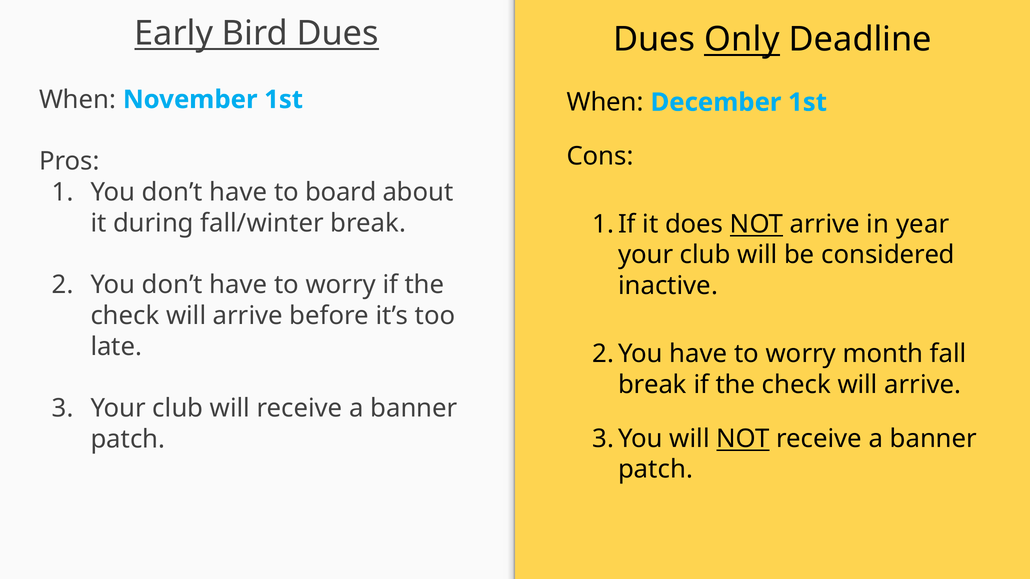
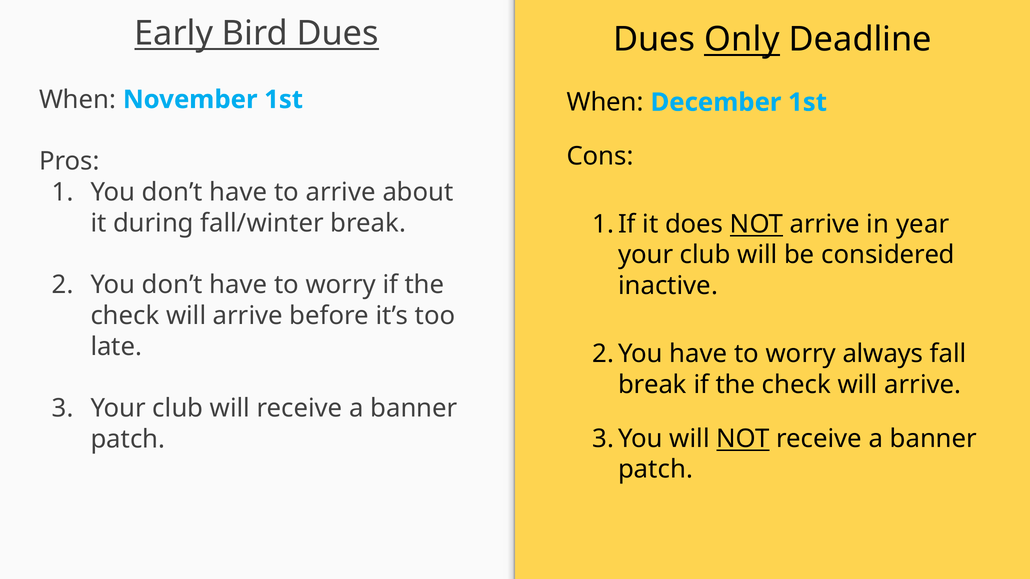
to board: board -> arrive
month: month -> always
